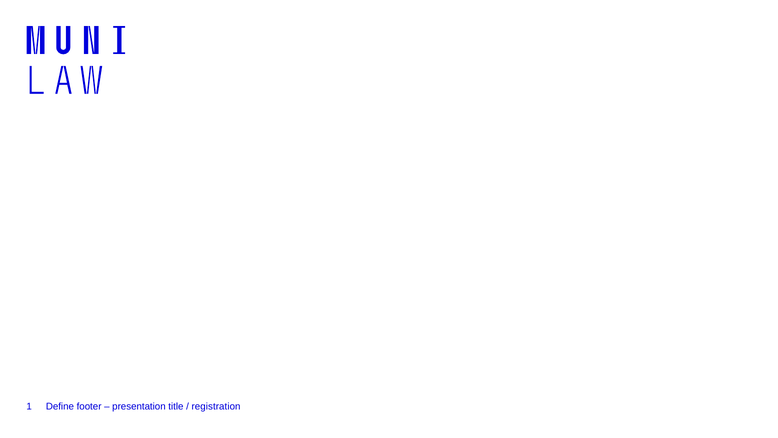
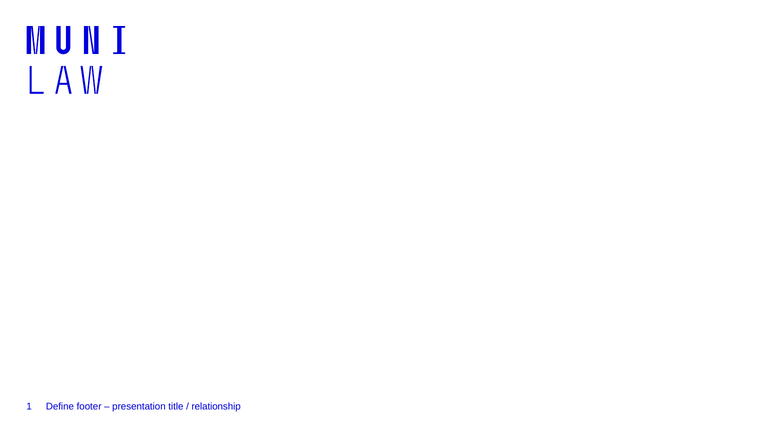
registration: registration -> relationship
